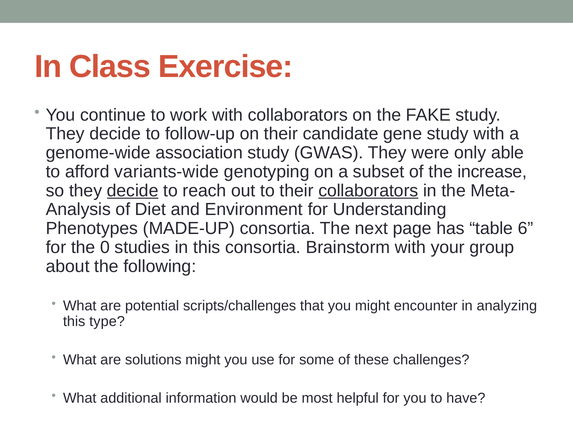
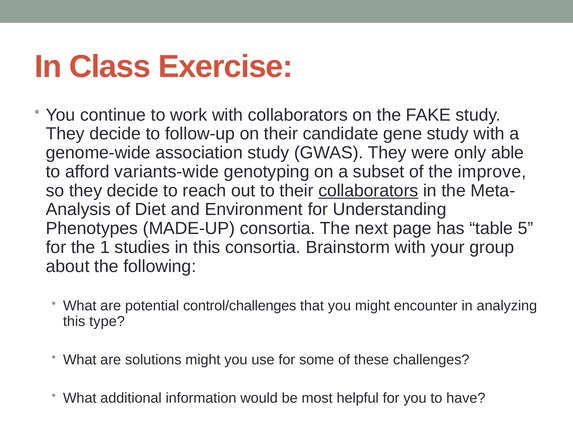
increase: increase -> improve
decide at (133, 190) underline: present -> none
6: 6 -> 5
0: 0 -> 1
scripts/challenges: scripts/challenges -> control/challenges
